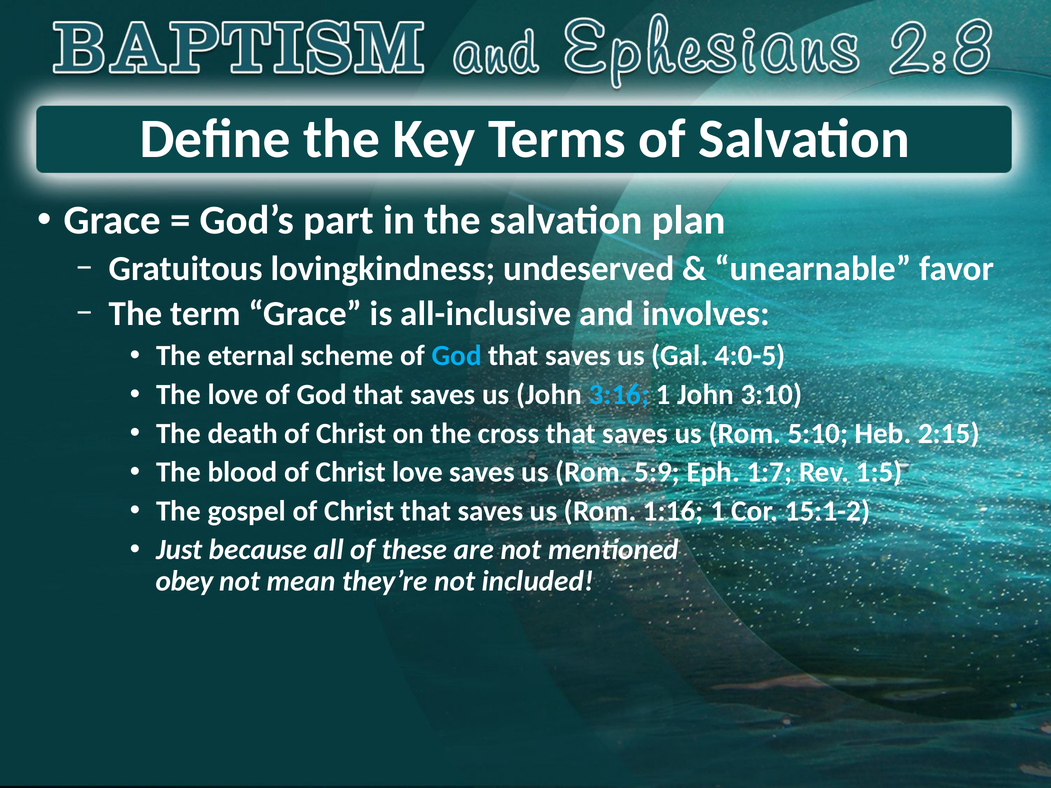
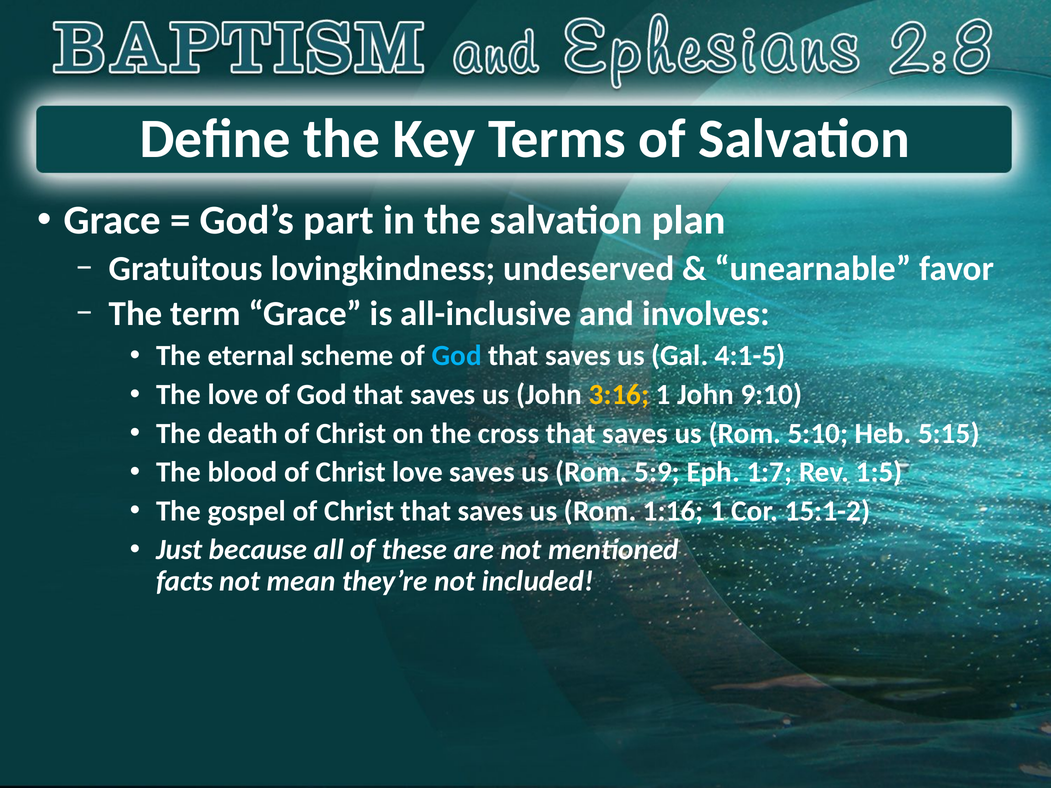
4:0-5: 4:0-5 -> 4:1-5
3:16 colour: light blue -> yellow
3:10: 3:10 -> 9:10
2:15: 2:15 -> 5:15
obey: obey -> facts
